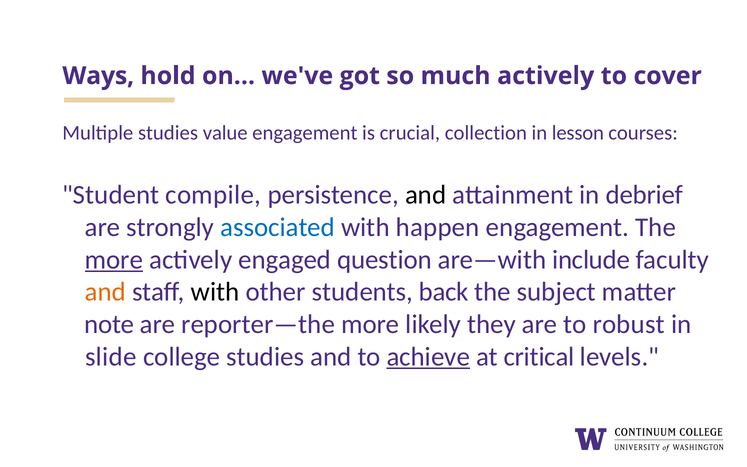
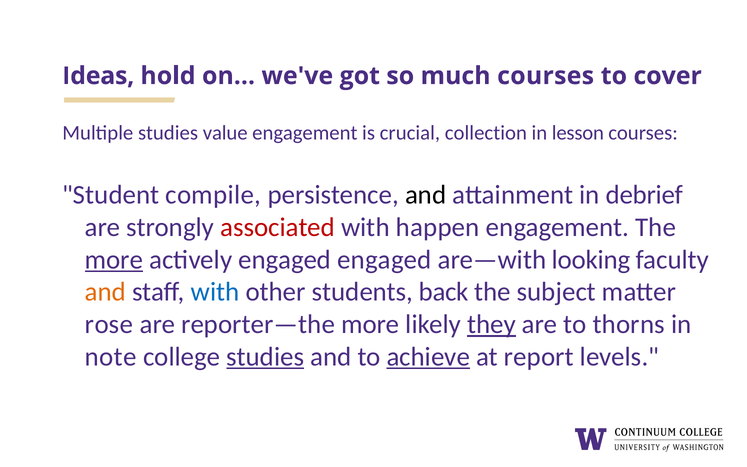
Ways: Ways -> Ideas
much actively: actively -> courses
associated colour: blue -> red
engaged question: question -> engaged
include: include -> looking
with at (215, 292) colour: black -> blue
note: note -> rose
they underline: none -> present
robust: robust -> thorns
slide: slide -> note
studies at (265, 357) underline: none -> present
critical: critical -> report
